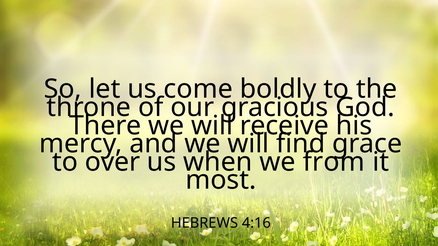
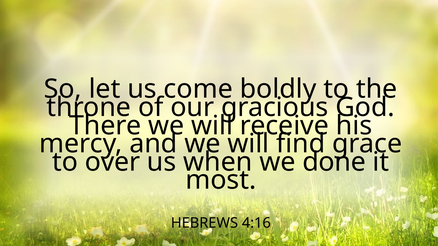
from: from -> done
